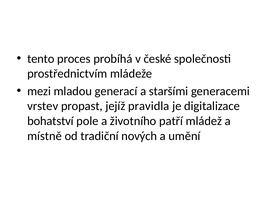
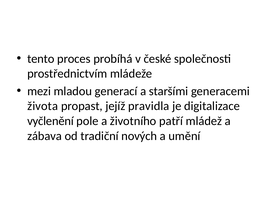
vrstev: vrstev -> života
bohatství: bohatství -> vyčlenění
místně: místně -> zábava
